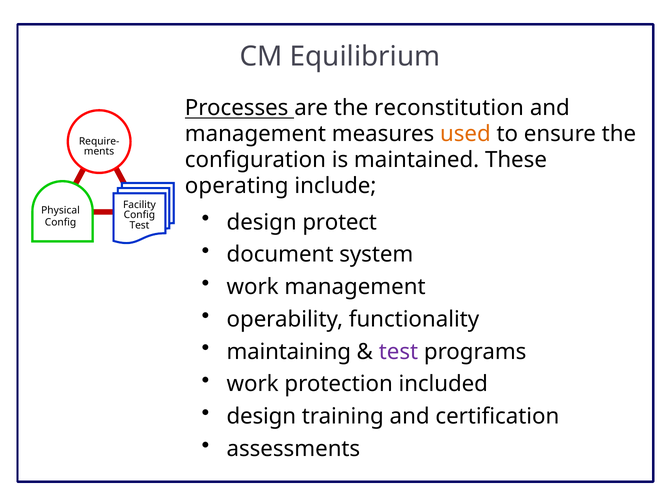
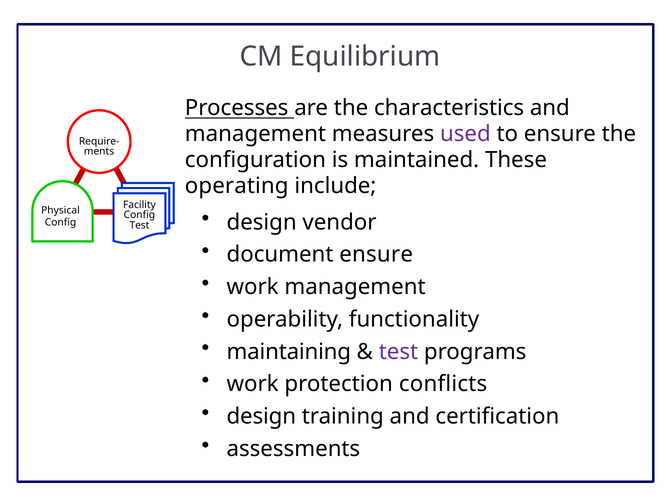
reconstitution: reconstitution -> characteristics
used colour: orange -> purple
protect: protect -> vendor
document system: system -> ensure
included: included -> conflicts
